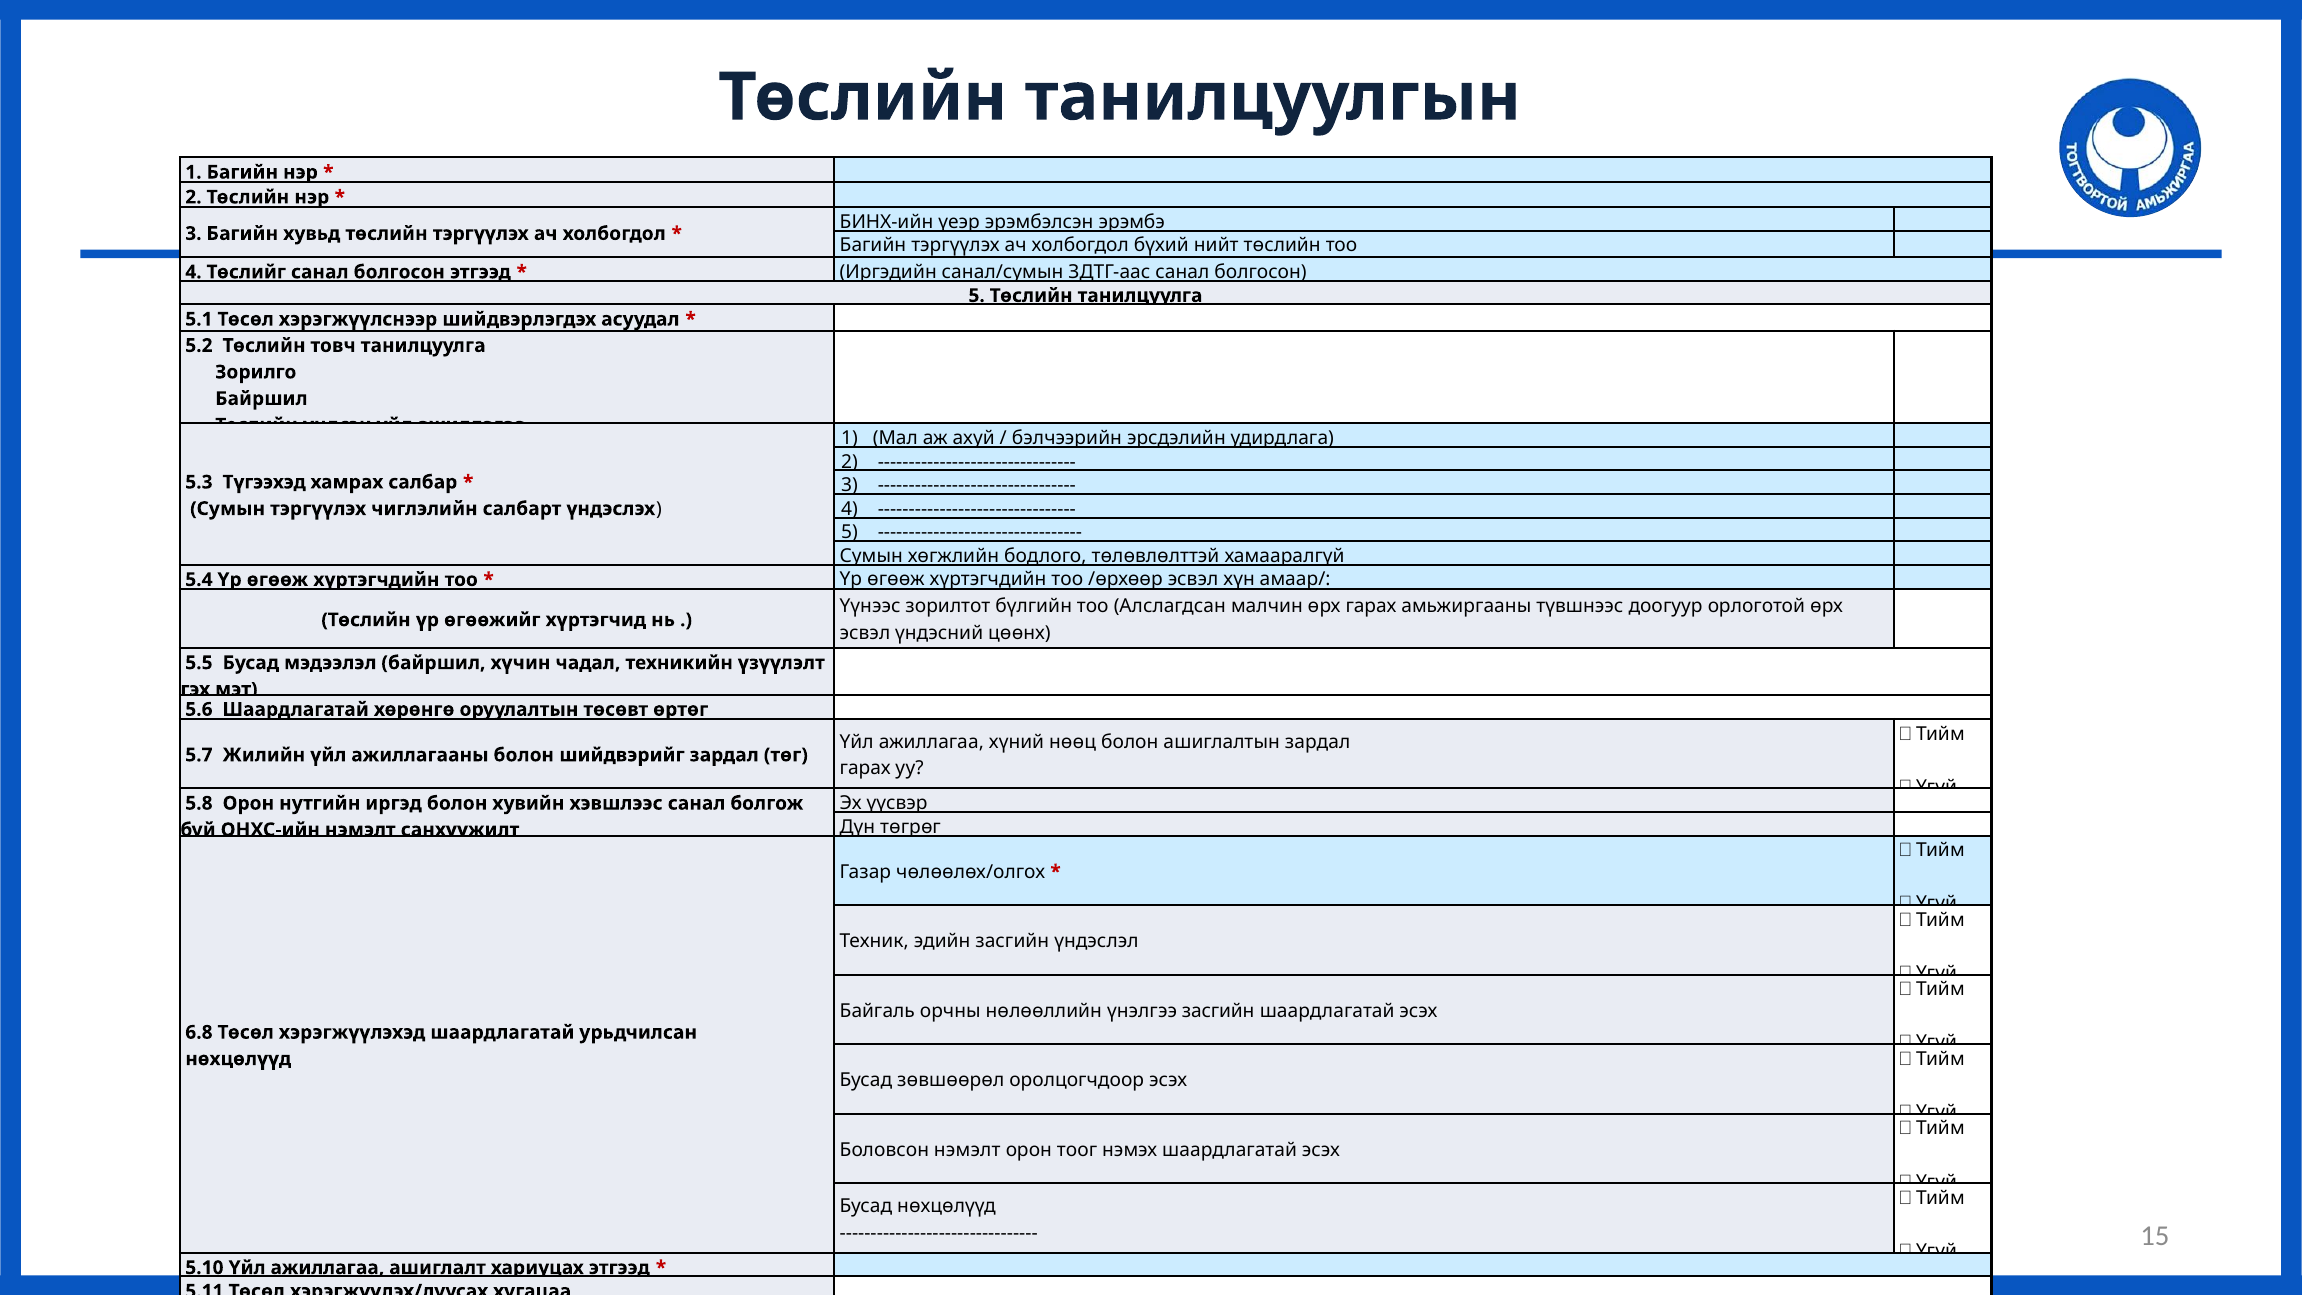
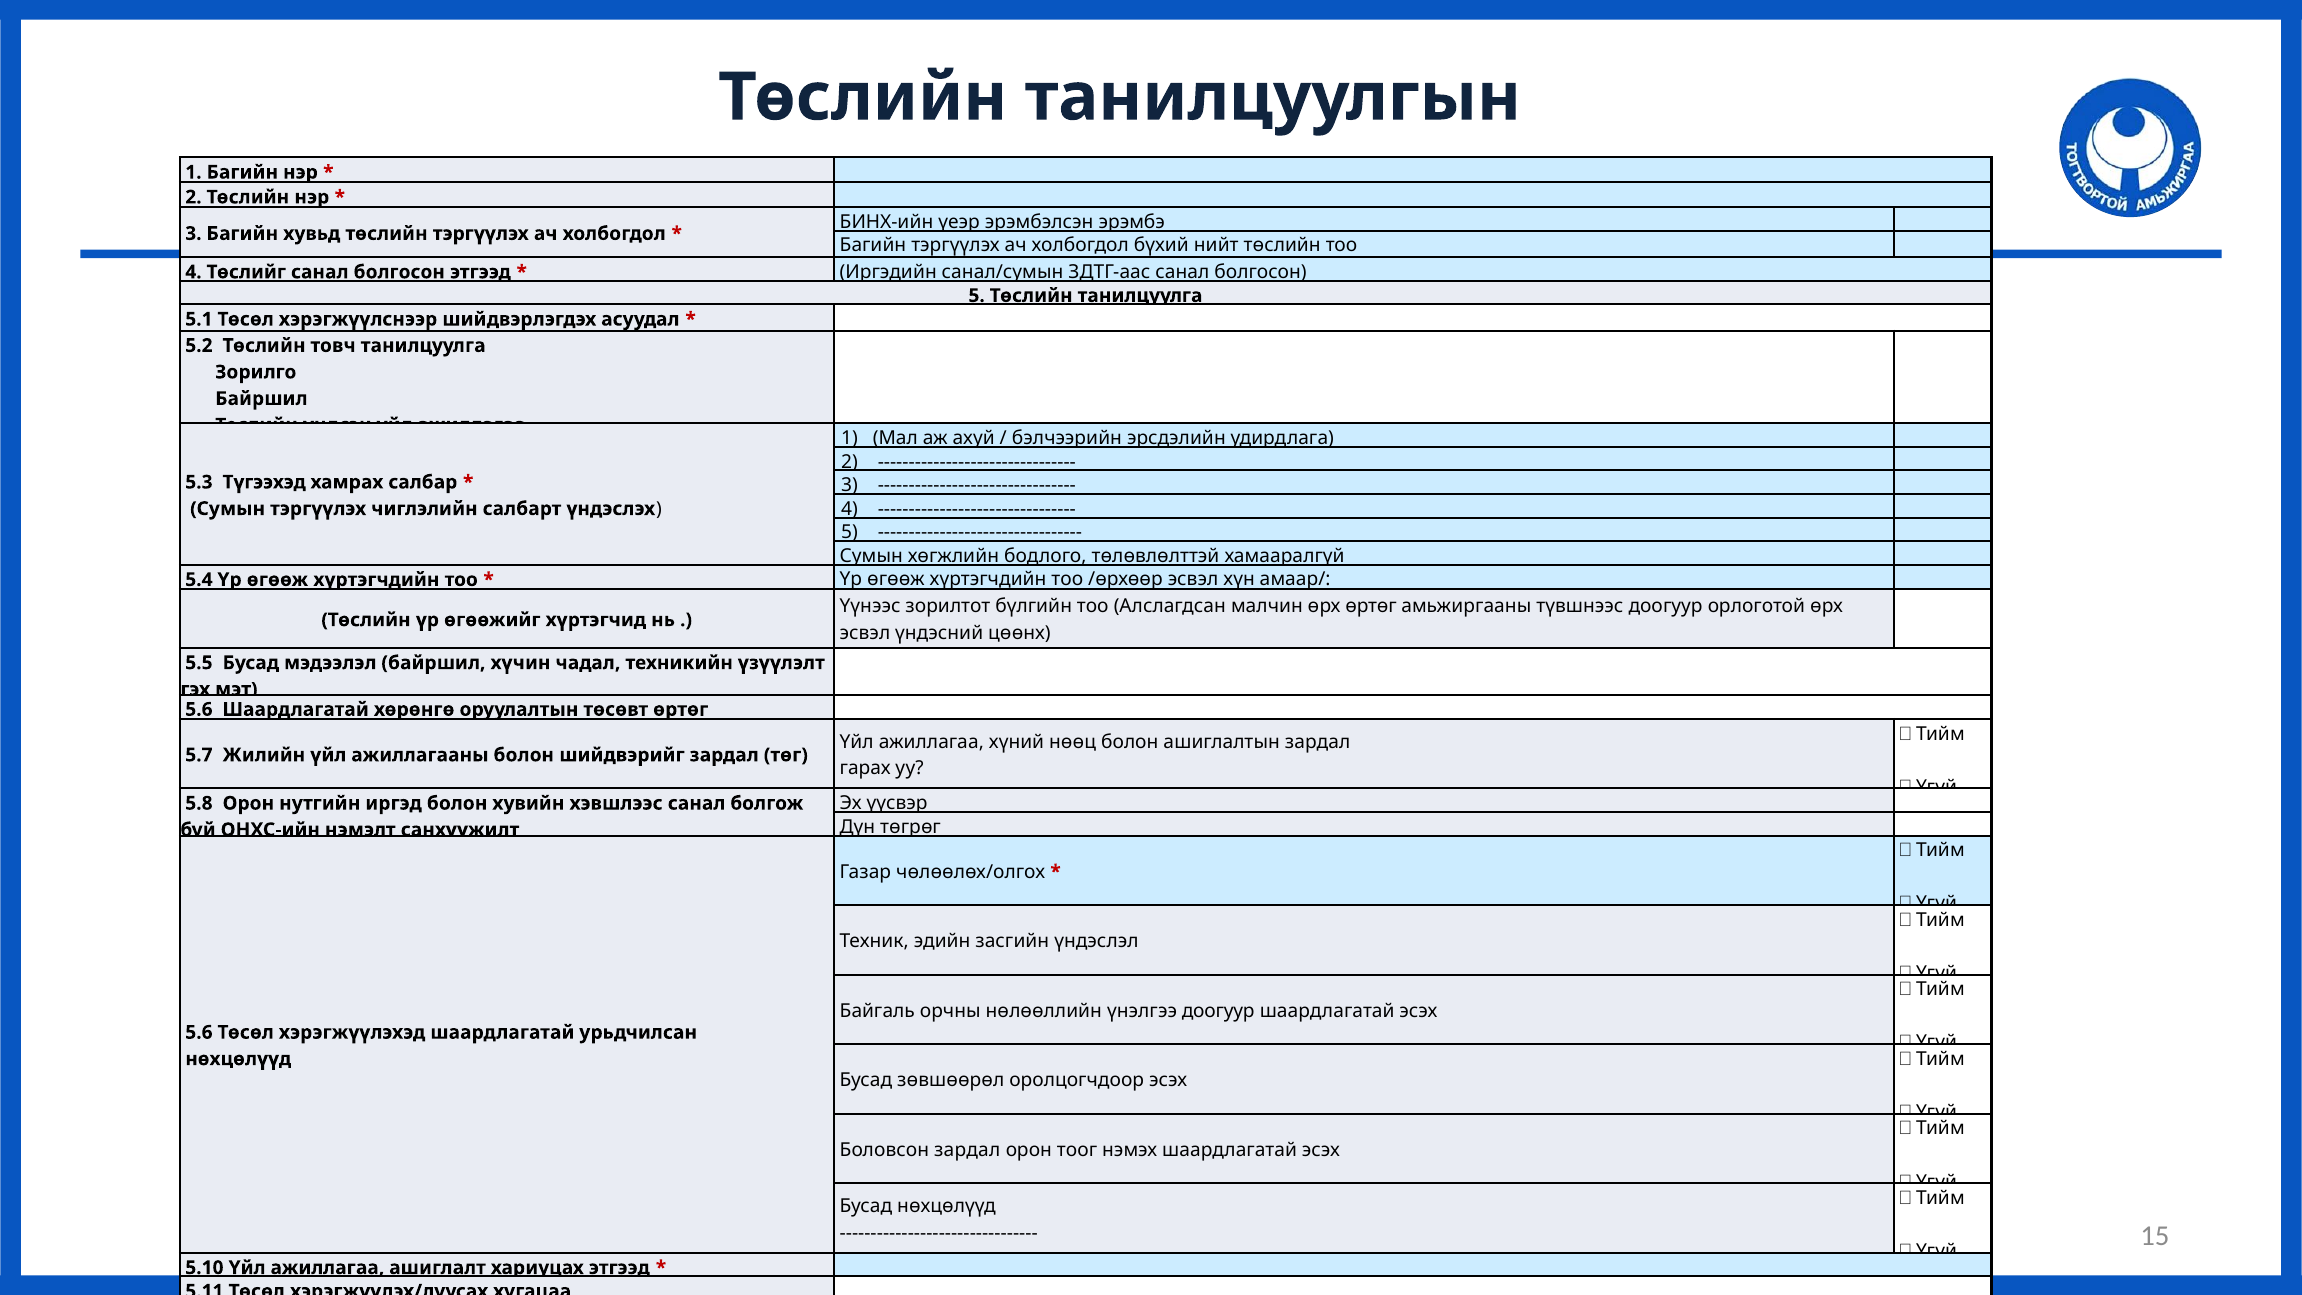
өрх гарах: гарах -> өртөг
үнэлгээ засгийн: засгийн -> доогуур
6.8 at (199, 1032): 6.8 -> 5.6
Боловсон нэмэлт: нэмэлт -> зардал
